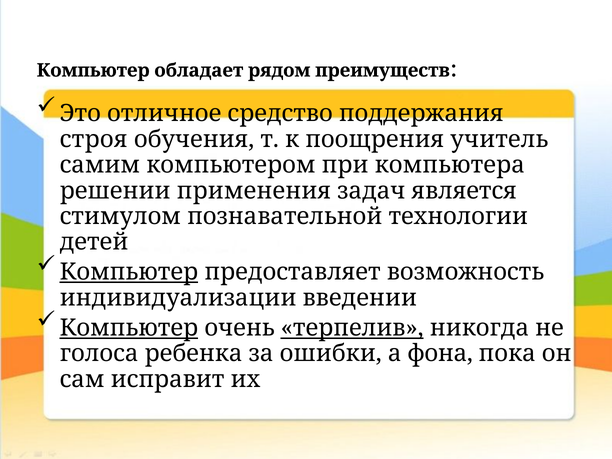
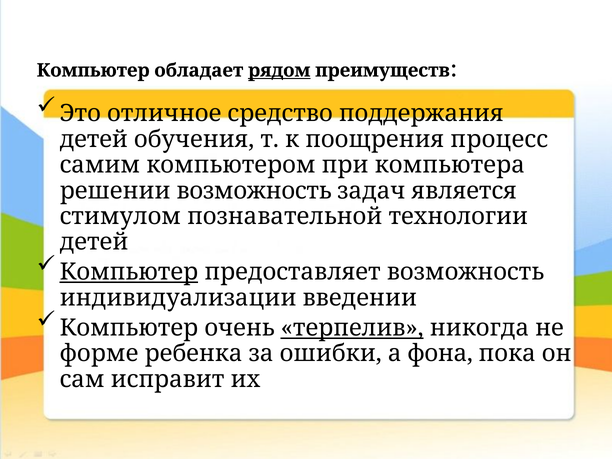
рядом underline: none -> present
строя at (94, 139): строя -> детей
учитель: учитель -> процесс
решении применения: применения -> возможность
Компьютер at (129, 328) underline: present -> none
голоса: голоса -> форме
